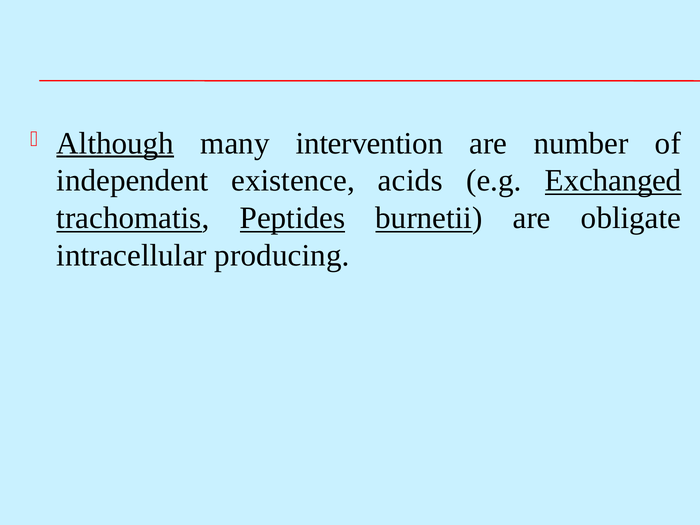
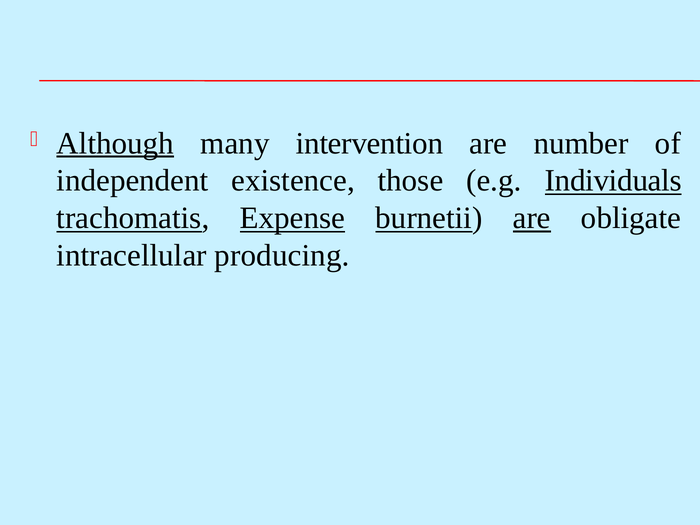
acids: acids -> those
Exchanged: Exchanged -> Individuals
Peptides: Peptides -> Expense
are at (532, 218) underline: none -> present
